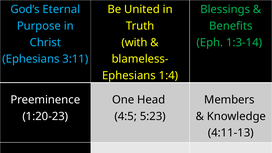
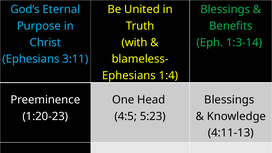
Members at (229, 100): Members -> Blessings
